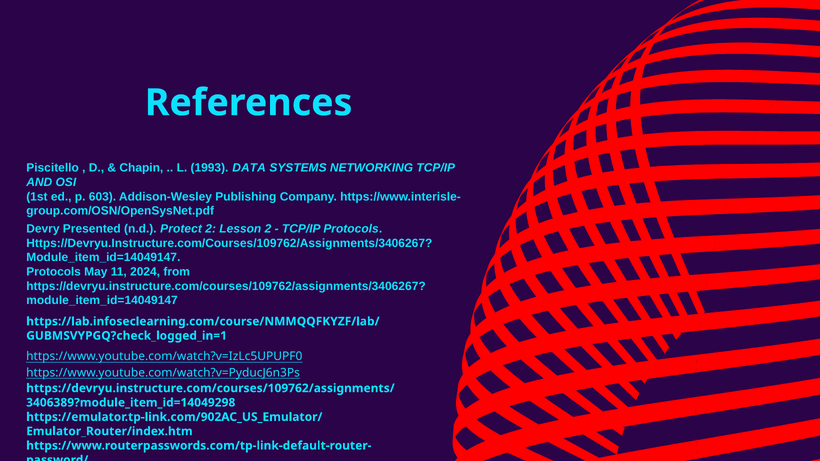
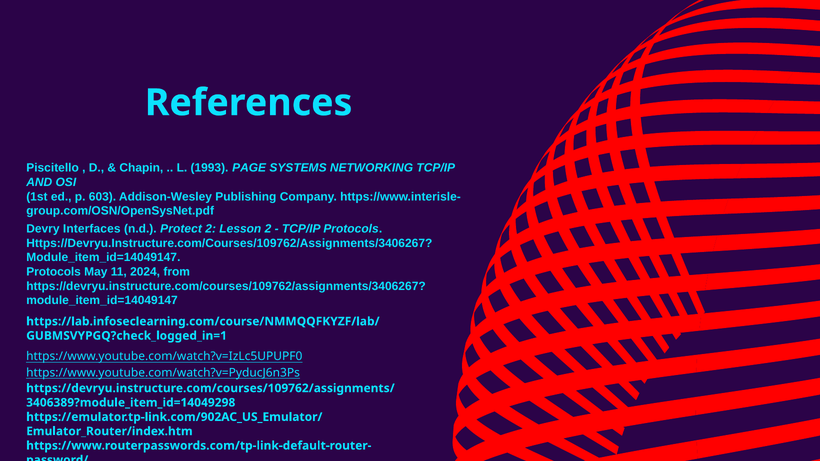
DATA: DATA -> PAGE
Presented: Presented -> Interfaces
